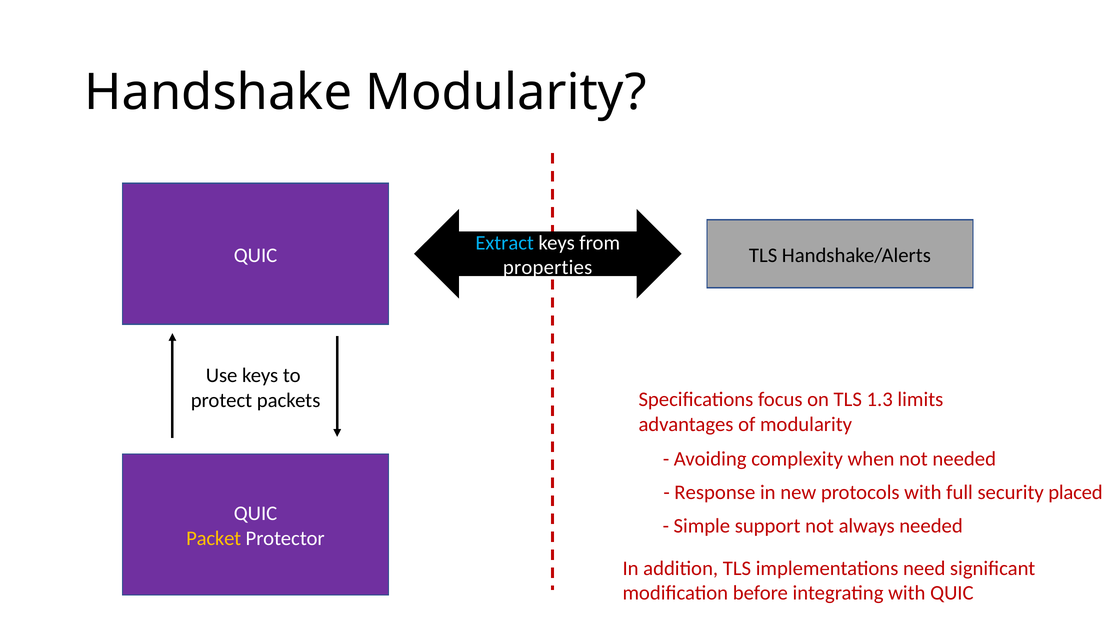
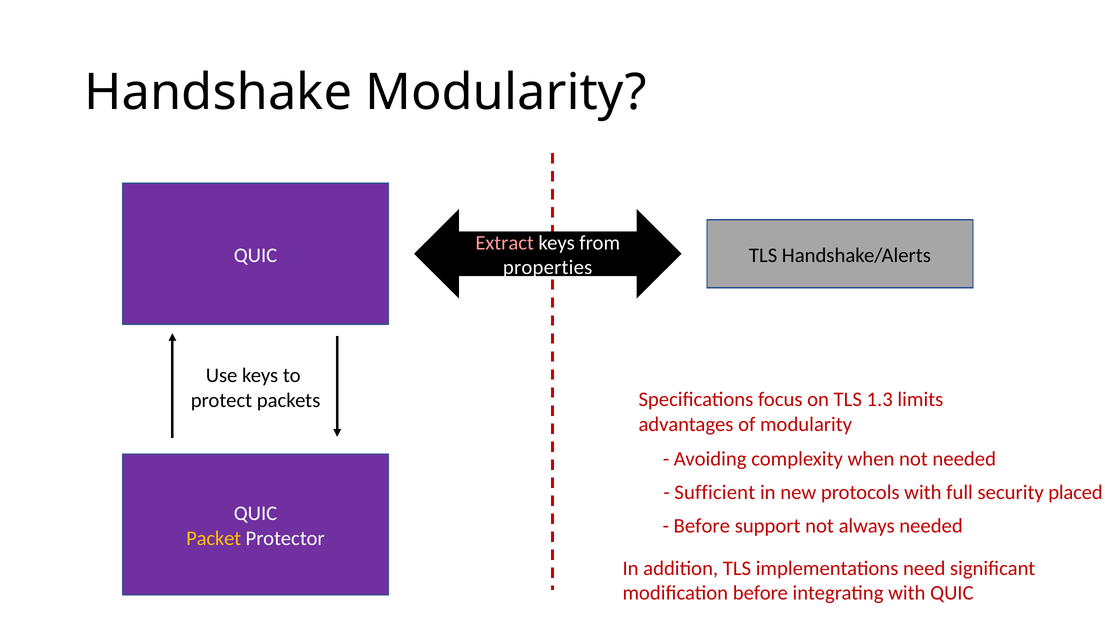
Extract colour: light blue -> pink
Response: Response -> Sufficient
Simple at (702, 526): Simple -> Before
